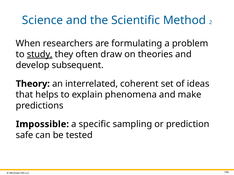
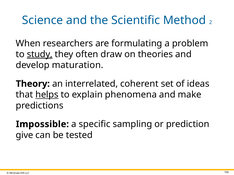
subsequent: subsequent -> maturation
helps underline: none -> present
safe: safe -> give
